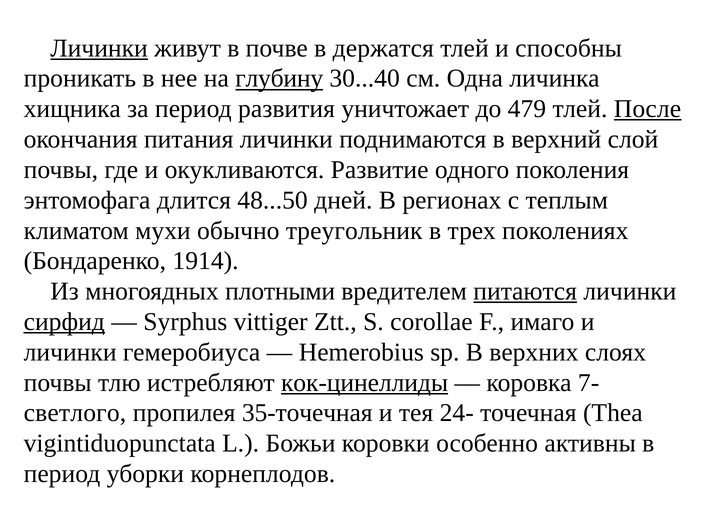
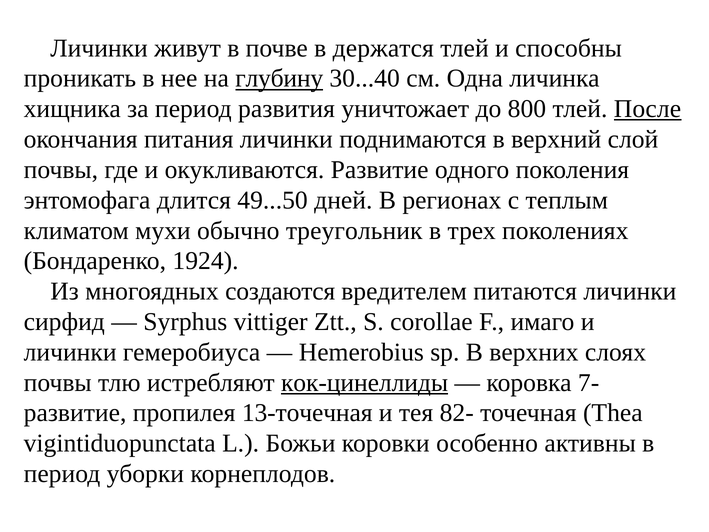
Личинки at (99, 48) underline: present -> none
479: 479 -> 800
48...50: 48...50 -> 49...50
1914: 1914 -> 1924
плотными: плотными -> создаются
питаются underline: present -> none
сирфид underline: present -> none
светлого at (75, 413): светлого -> развитие
35-точечная: 35-точечная -> 13-точечная
24-: 24- -> 82-
